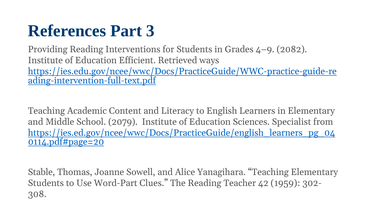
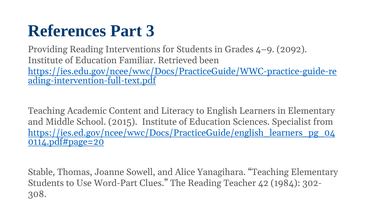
2082: 2082 -> 2092
Efficient: Efficient -> Familiar
ways: ways -> been
2079: 2079 -> 2015
1959: 1959 -> 1984
